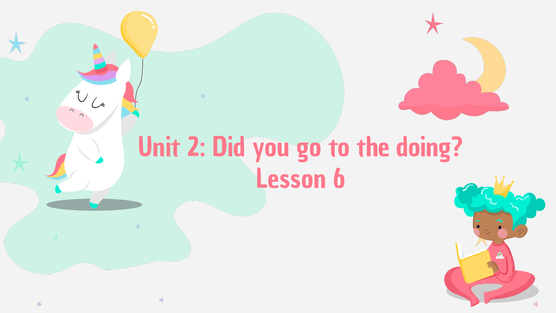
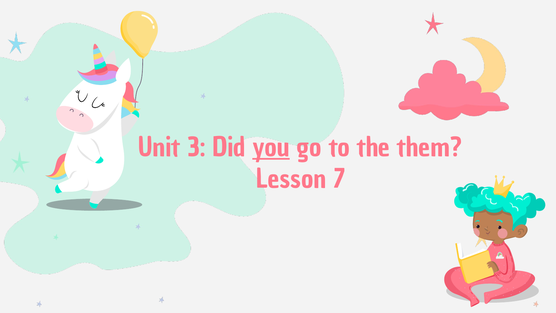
2: 2 -> 3
you underline: none -> present
doing: doing -> them
6: 6 -> 7
